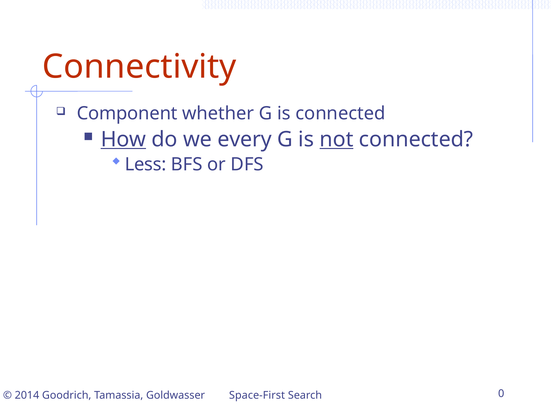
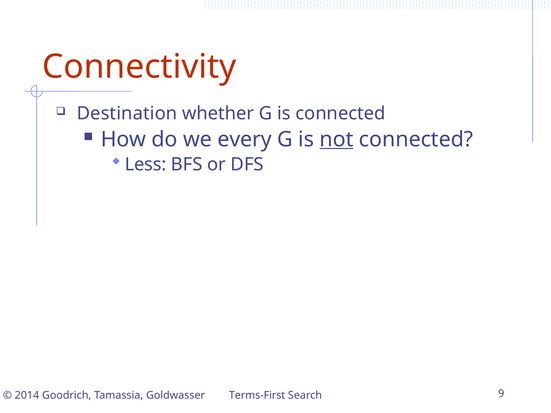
Component: Component -> Destination
How underline: present -> none
Space-First: Space-First -> Terms-First
0: 0 -> 9
